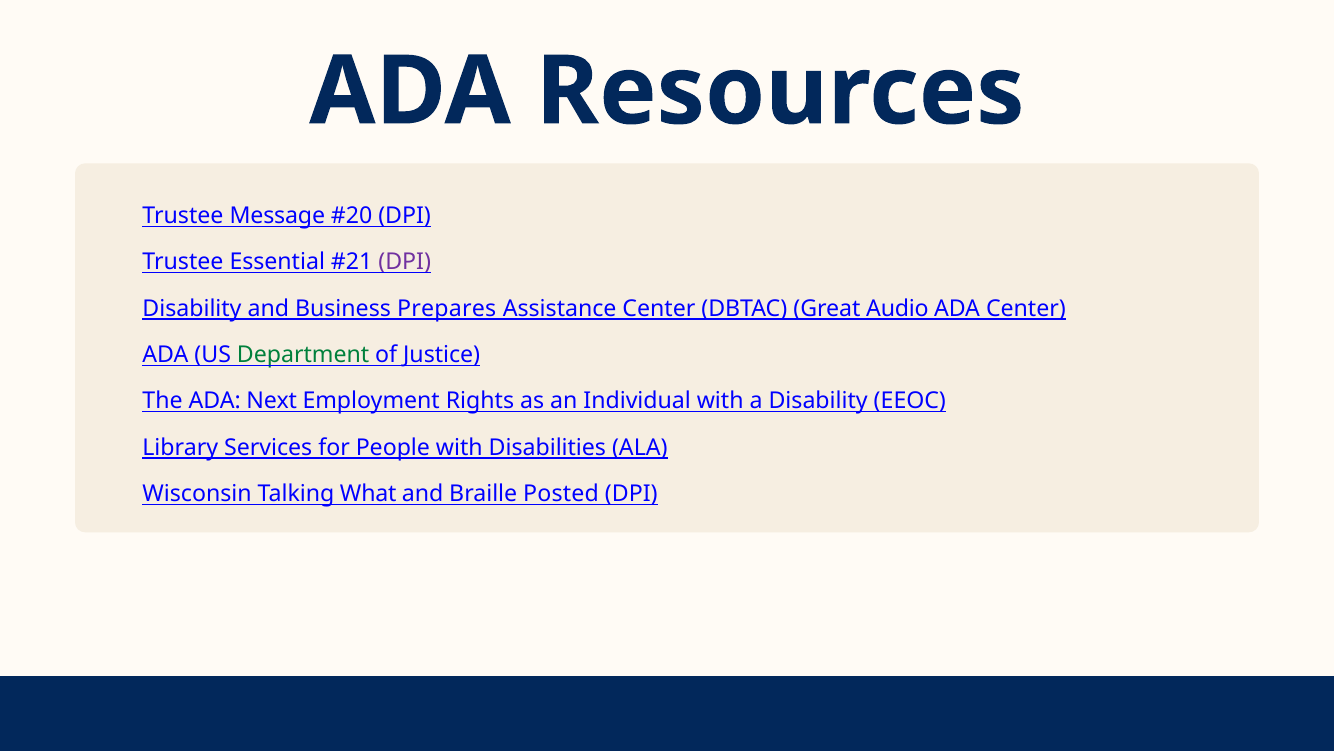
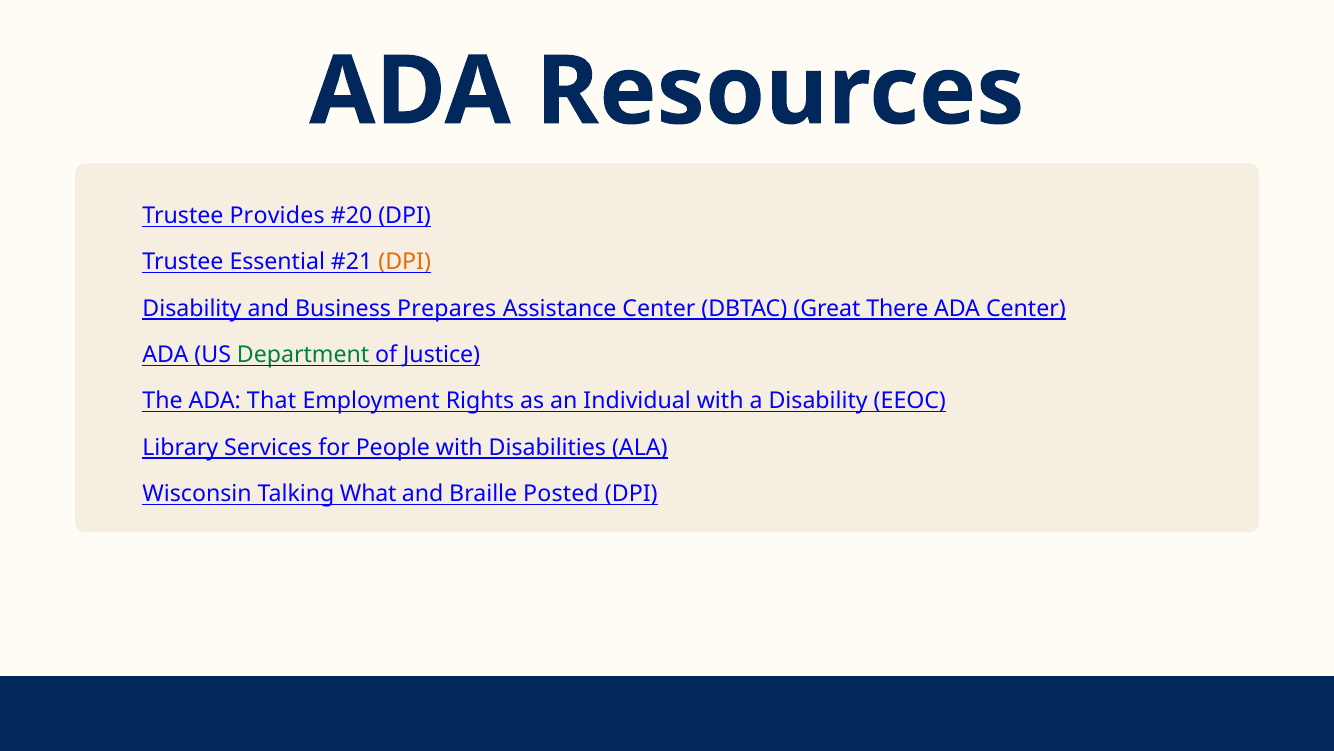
Message: Message -> Provides
DPI at (405, 262) colour: purple -> orange
Audio: Audio -> There
Next: Next -> That
